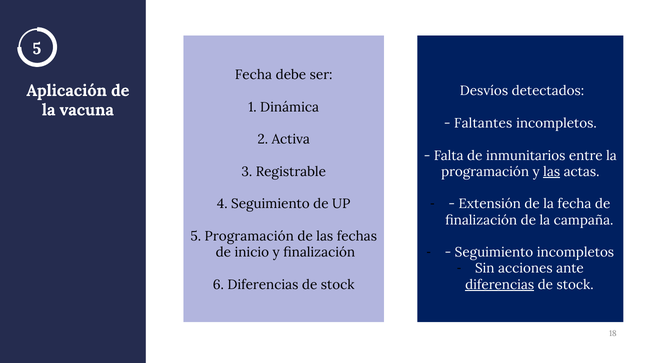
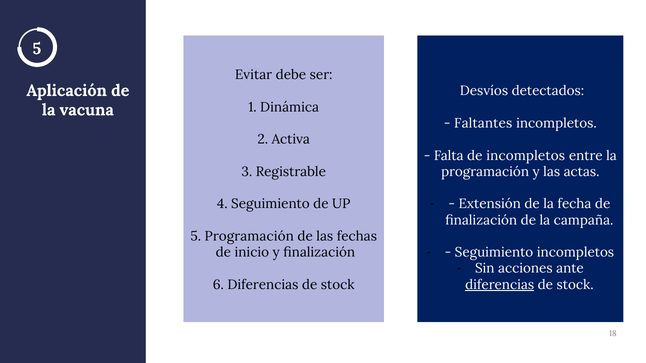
Fecha at (253, 75): Fecha -> Evitar
de inmunitarios: inmunitarios -> incompletos
las at (552, 172) underline: present -> none
